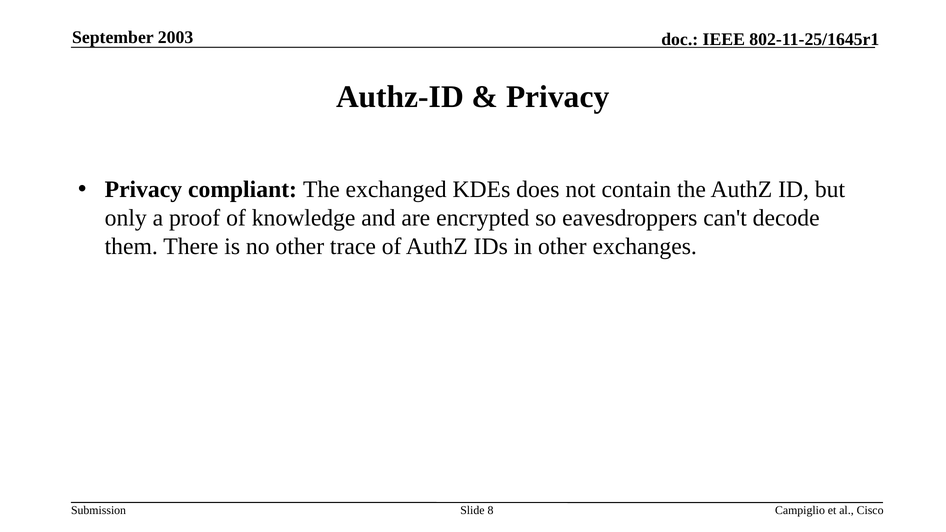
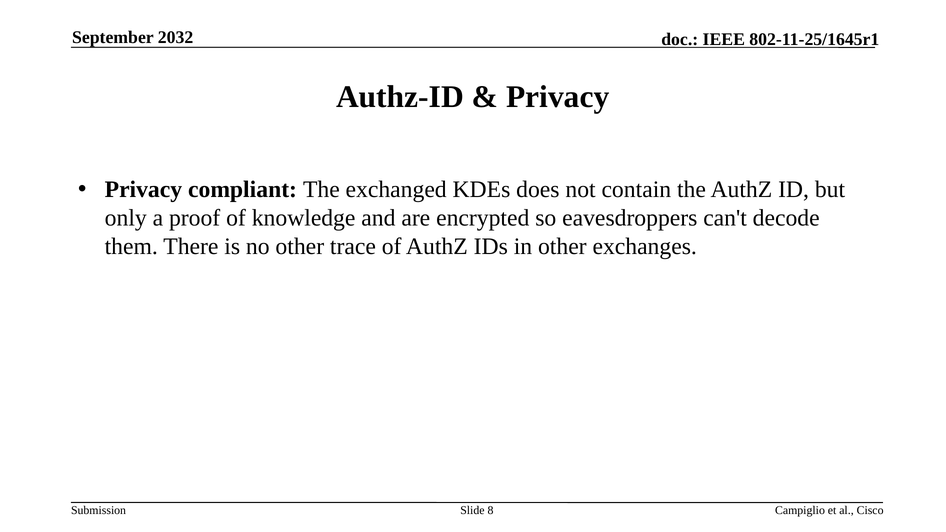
2003: 2003 -> 2032
